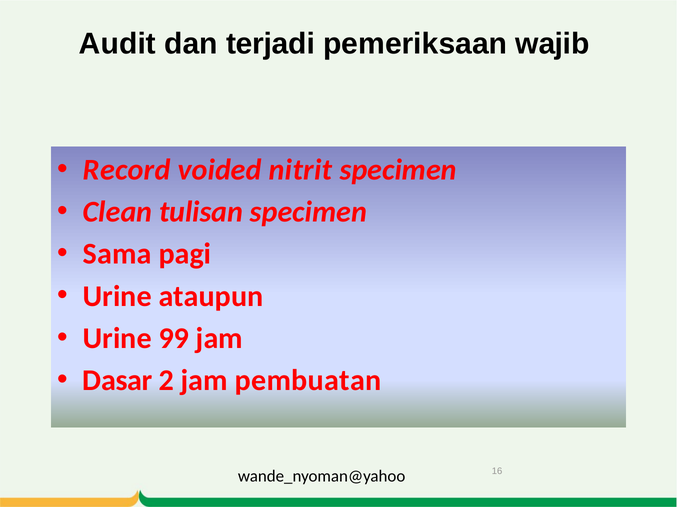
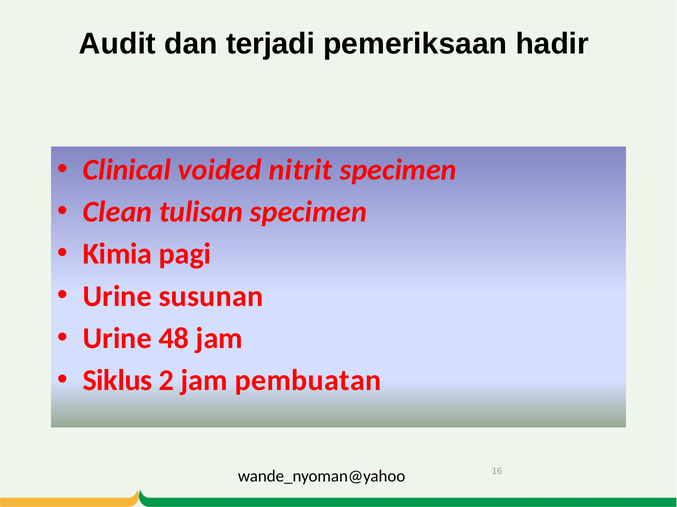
wajib: wajib -> hadir
Record: Record -> Clinical
Sama: Sama -> Kimia
ataupun: ataupun -> susunan
99: 99 -> 48
Dasar: Dasar -> Siklus
